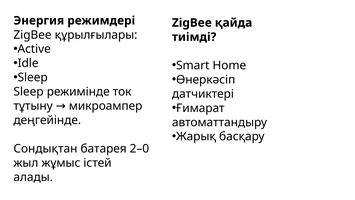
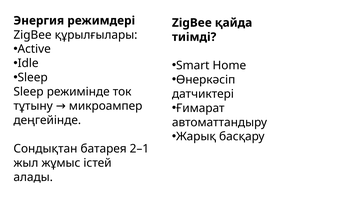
2–0: 2–0 -> 2–1
